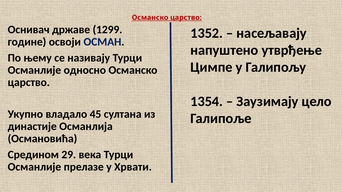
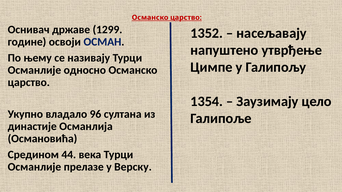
45: 45 -> 96
29: 29 -> 44
Хрвати: Хрвати -> Верску
